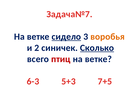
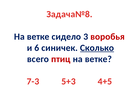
Задача№7: Задача№7 -> Задача№8
сидело underline: present -> none
воробья colour: orange -> red
2: 2 -> 6
6-3: 6-3 -> 7-3
7+5: 7+5 -> 4+5
